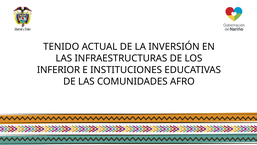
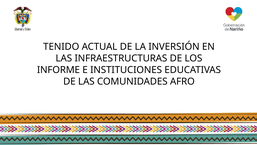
INFERIOR: INFERIOR -> INFORME
